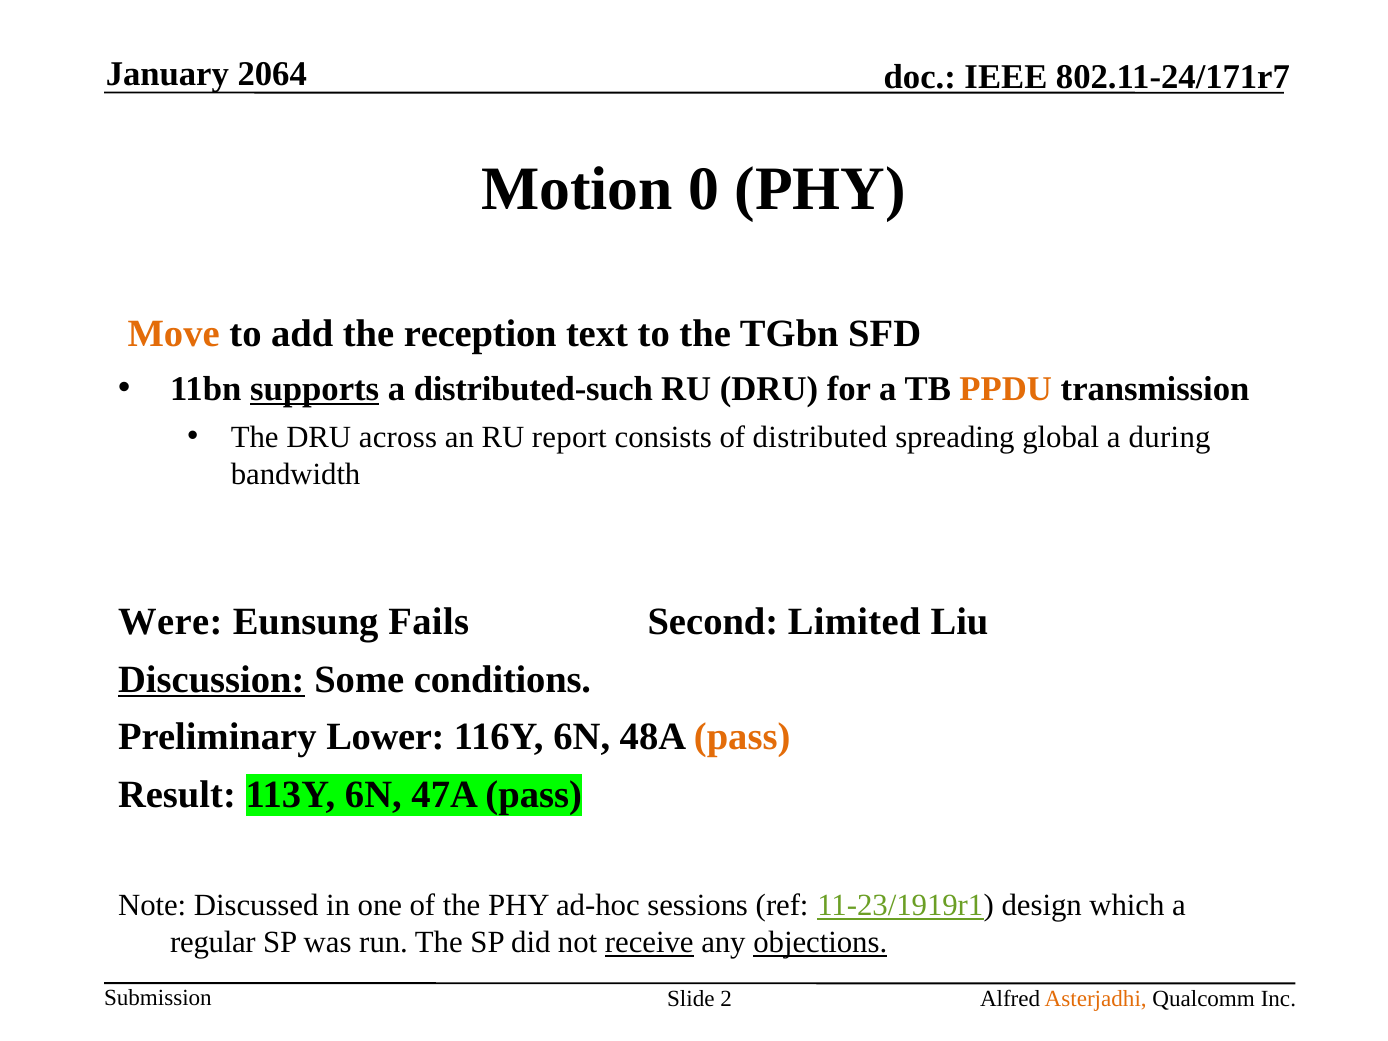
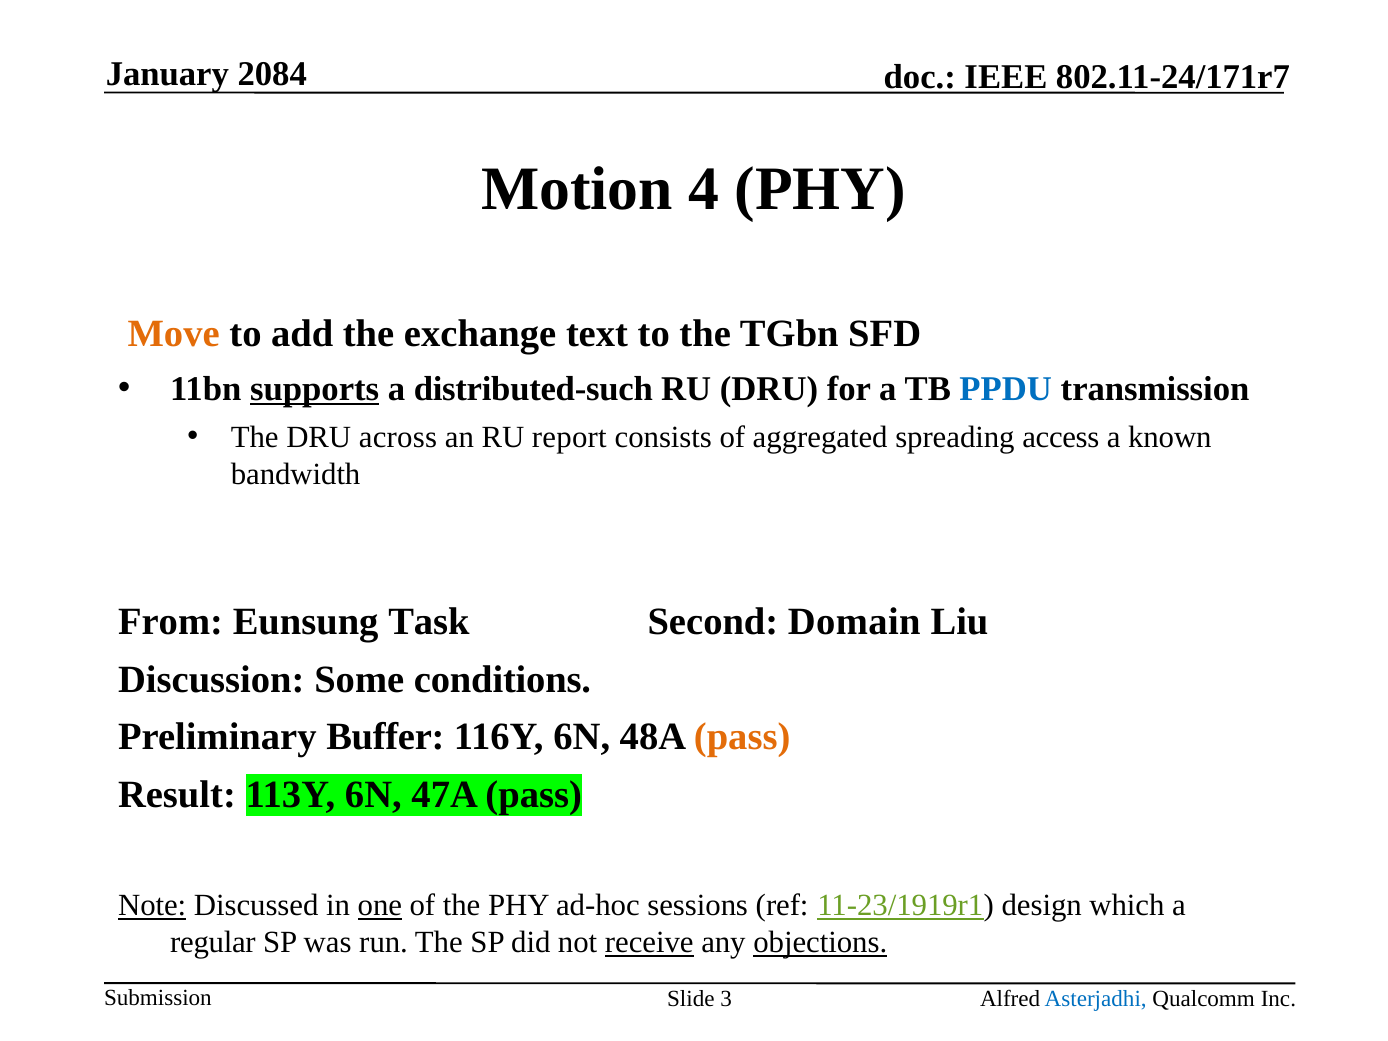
2064: 2064 -> 2084
0: 0 -> 4
reception: reception -> exchange
PPDU colour: orange -> blue
distributed: distributed -> aggregated
global: global -> access
during: during -> known
Were: Were -> From
Fails: Fails -> Task
Limited: Limited -> Domain
Discussion underline: present -> none
Lower: Lower -> Buffer
Note underline: none -> present
one underline: none -> present
2: 2 -> 3
Asterjadhi colour: orange -> blue
